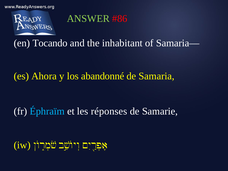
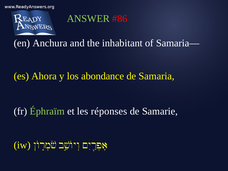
Tocando: Tocando -> Anchura
abandonné: abandonné -> abondance
Éphraïm colour: light blue -> light green
